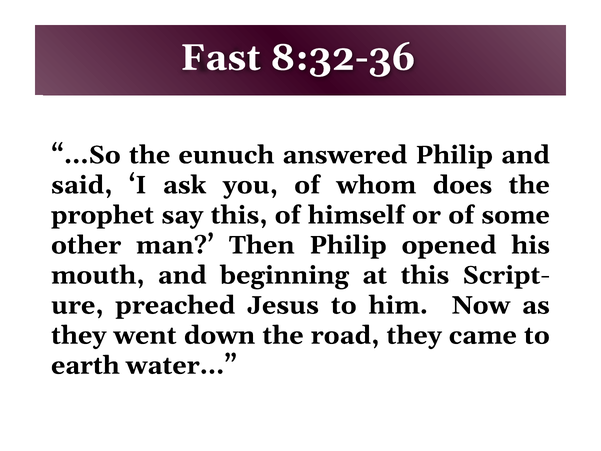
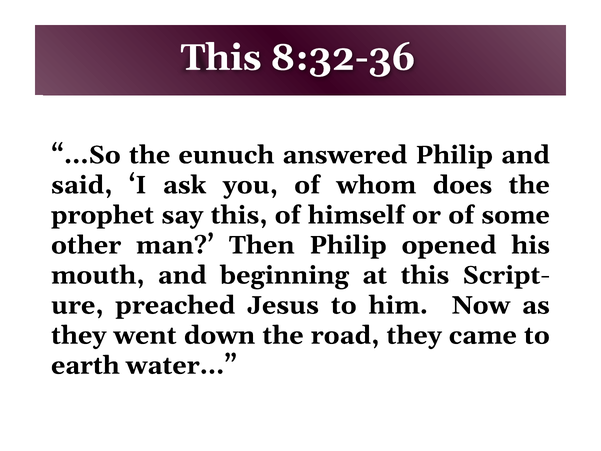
Fast at (221, 58): Fast -> This
